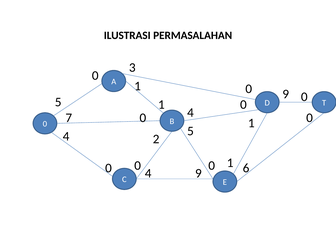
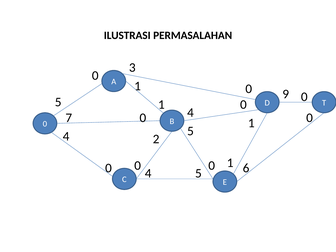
0 9: 9 -> 5
